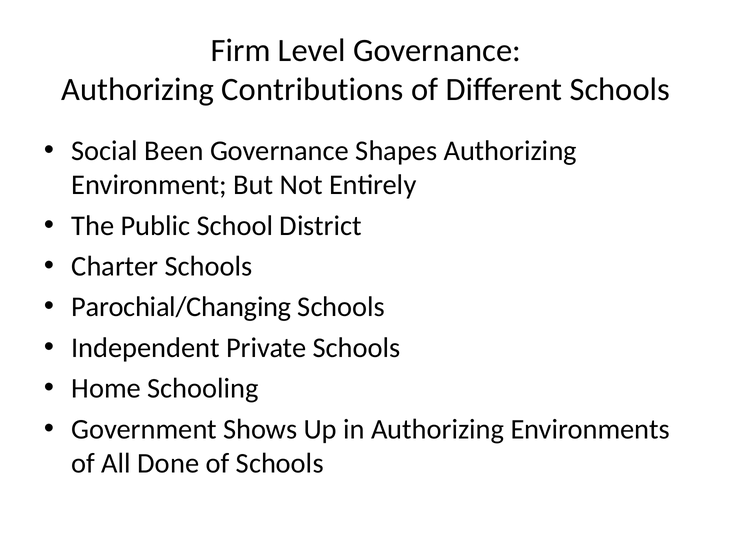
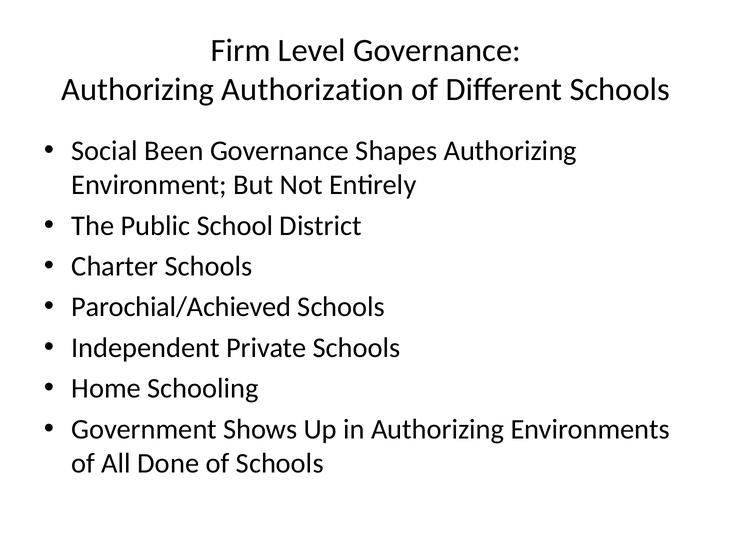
Contributions: Contributions -> Authorization
Parochial/Changing: Parochial/Changing -> Parochial/Achieved
